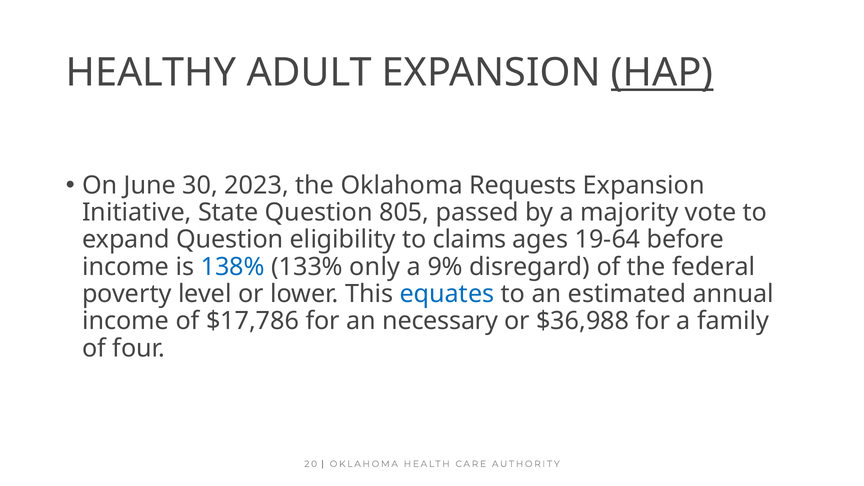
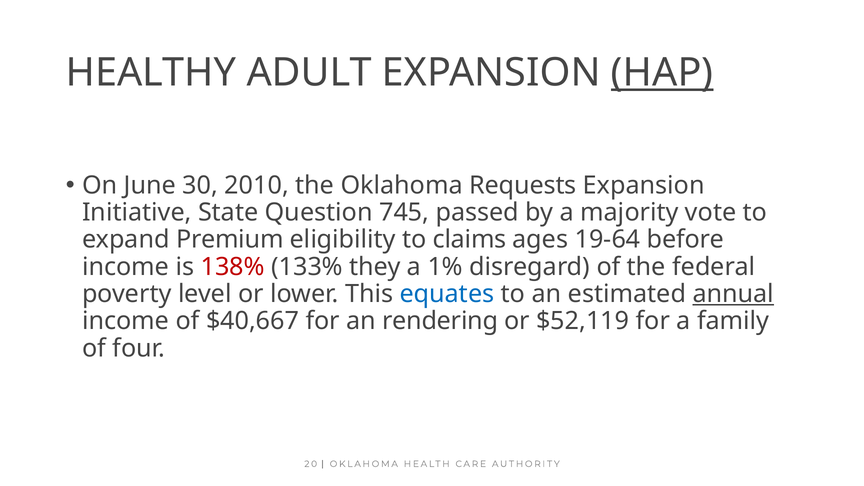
2023: 2023 -> 2010
805: 805 -> 745
expand Question: Question -> Premium
138% colour: blue -> red
only: only -> they
9%: 9% -> 1%
annual underline: none -> present
$17,786: $17,786 -> $40,667
necessary: necessary -> rendering
$36,988: $36,988 -> $52,119
